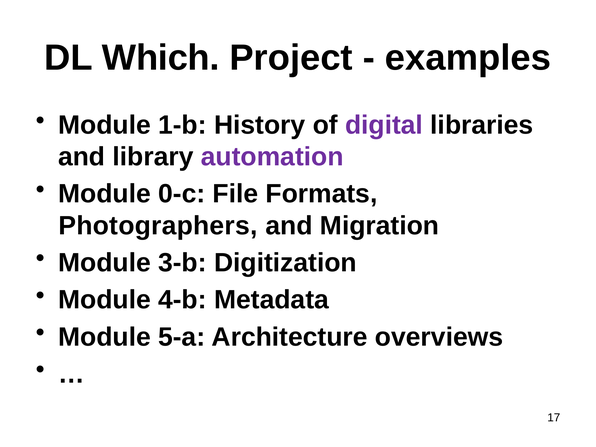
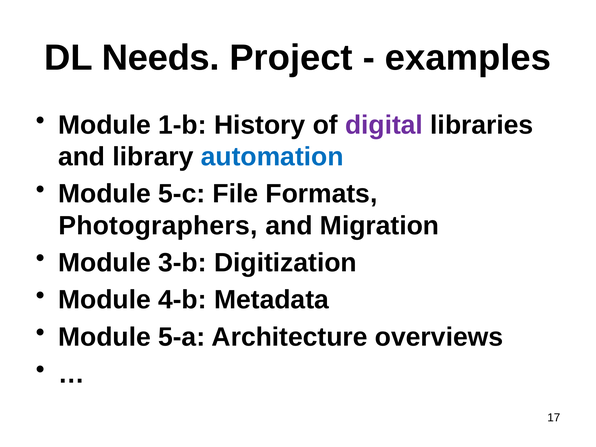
Which: Which -> Needs
automation colour: purple -> blue
0-c: 0-c -> 5-c
